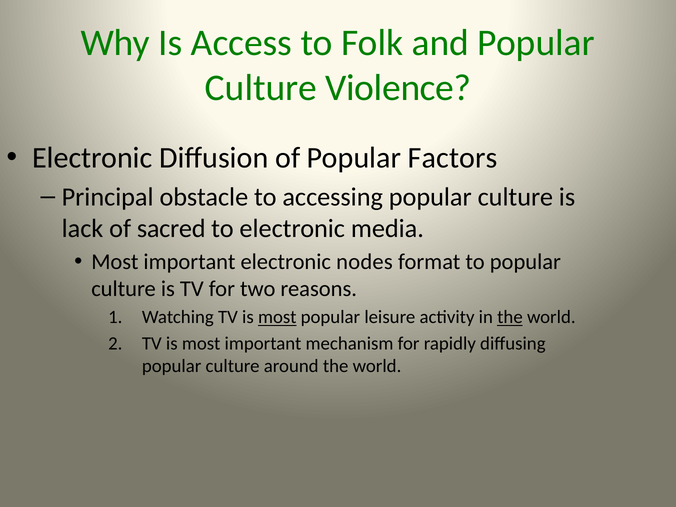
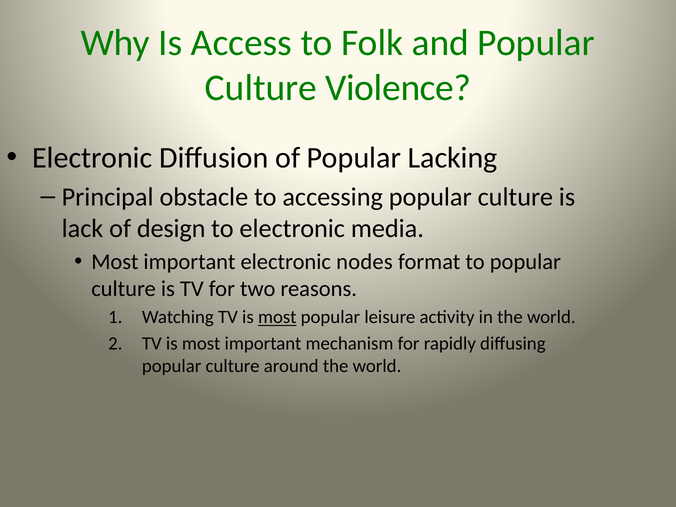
Factors: Factors -> Lacking
sacred: sacred -> design
the at (510, 317) underline: present -> none
